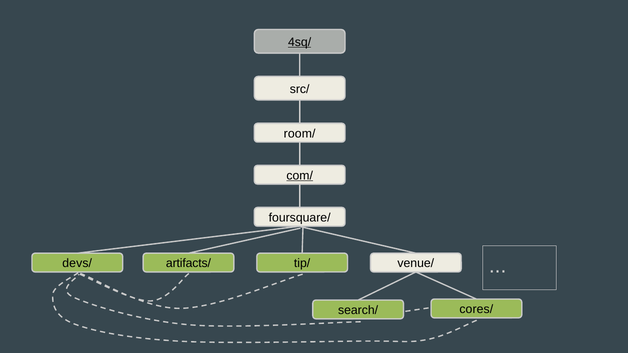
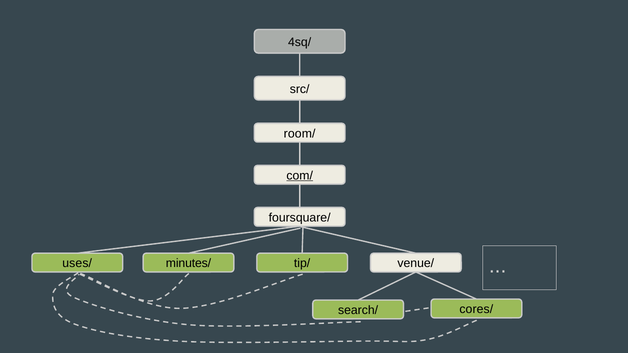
4sq/ underline: present -> none
devs/: devs/ -> uses/
artifacts/: artifacts/ -> minutes/
